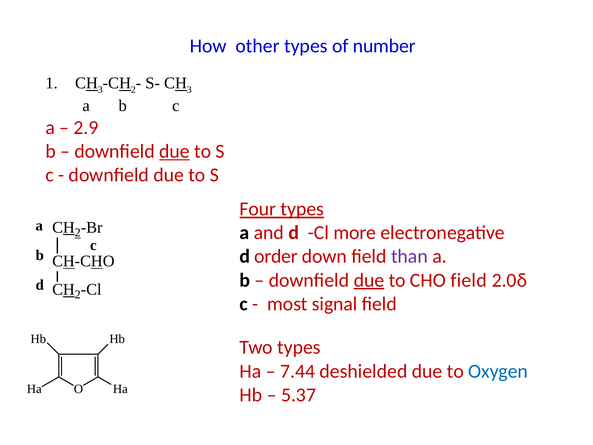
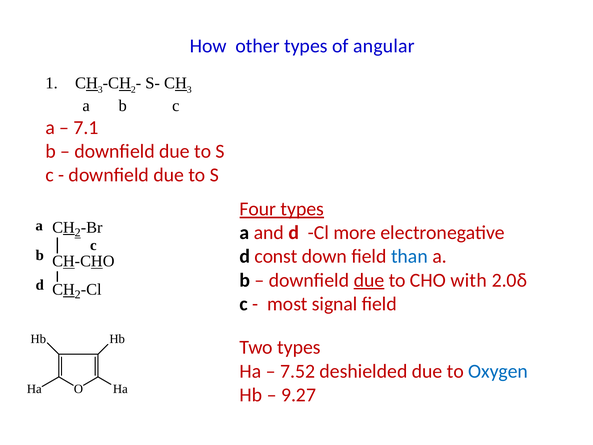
number: number -> angular
2.9: 2.9 -> 7.1
due at (175, 151) underline: present -> none
order: order -> const
than colour: purple -> blue
CHO field: field -> with
7.44: 7.44 -> 7.52
5.37: 5.37 -> 9.27
